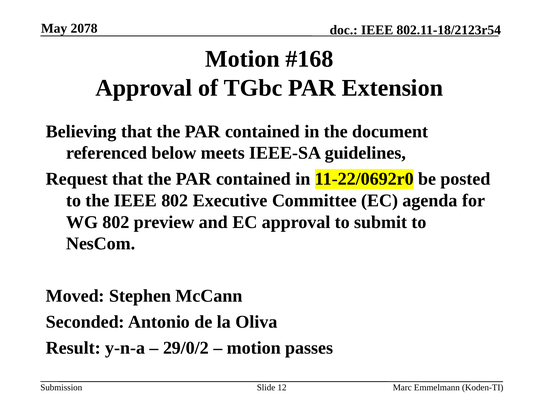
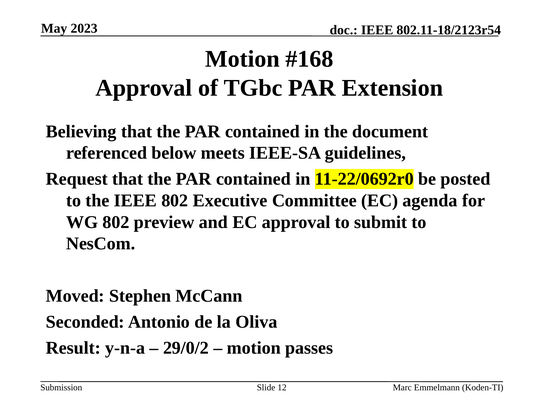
2078: 2078 -> 2023
